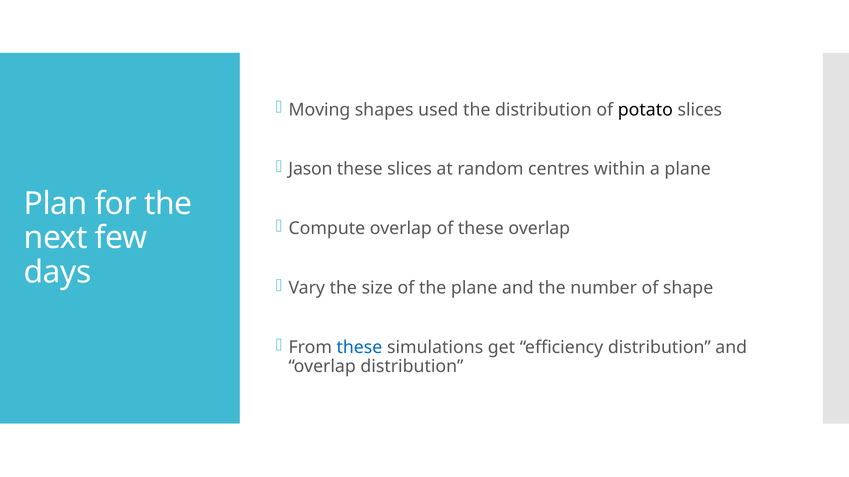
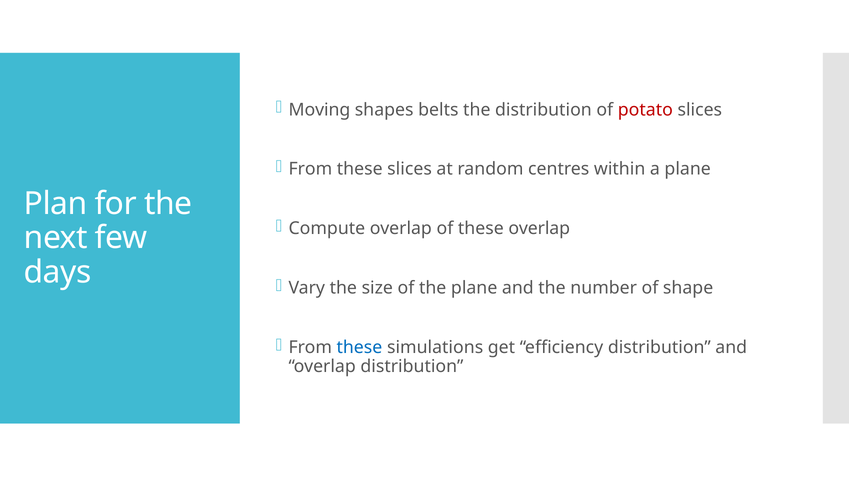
used: used -> belts
potato colour: black -> red
Jason at (310, 169): Jason -> From
